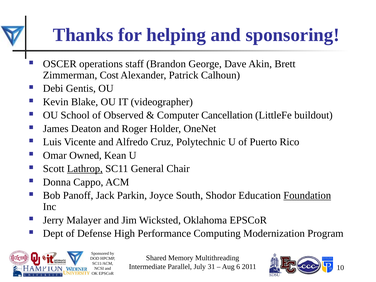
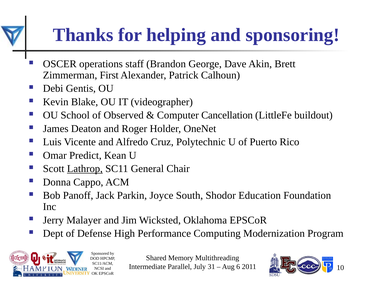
Cost: Cost -> First
Owned: Owned -> Predict
Foundation underline: present -> none
